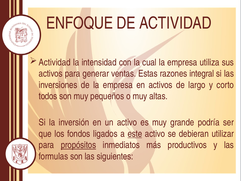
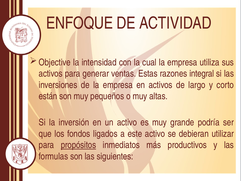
Actividad at (55, 62): Actividad -> Objective
todos: todos -> están
este underline: present -> none
